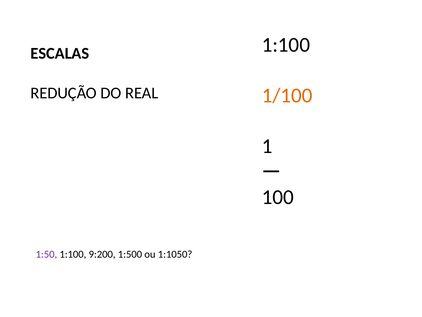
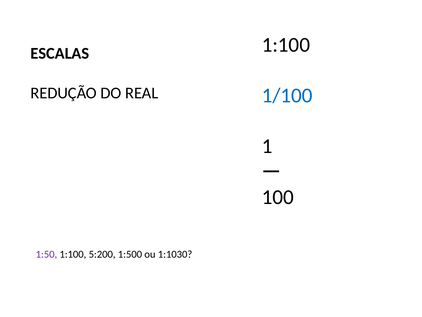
1/100 colour: orange -> blue
9:200: 9:200 -> 5:200
1:1050: 1:1050 -> 1:1030
